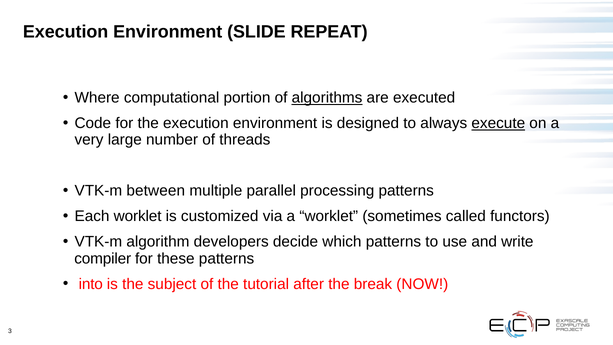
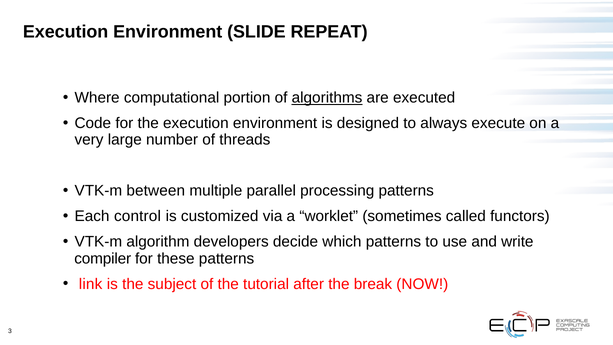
execute underline: present -> none
Each worklet: worklet -> control
into: into -> link
